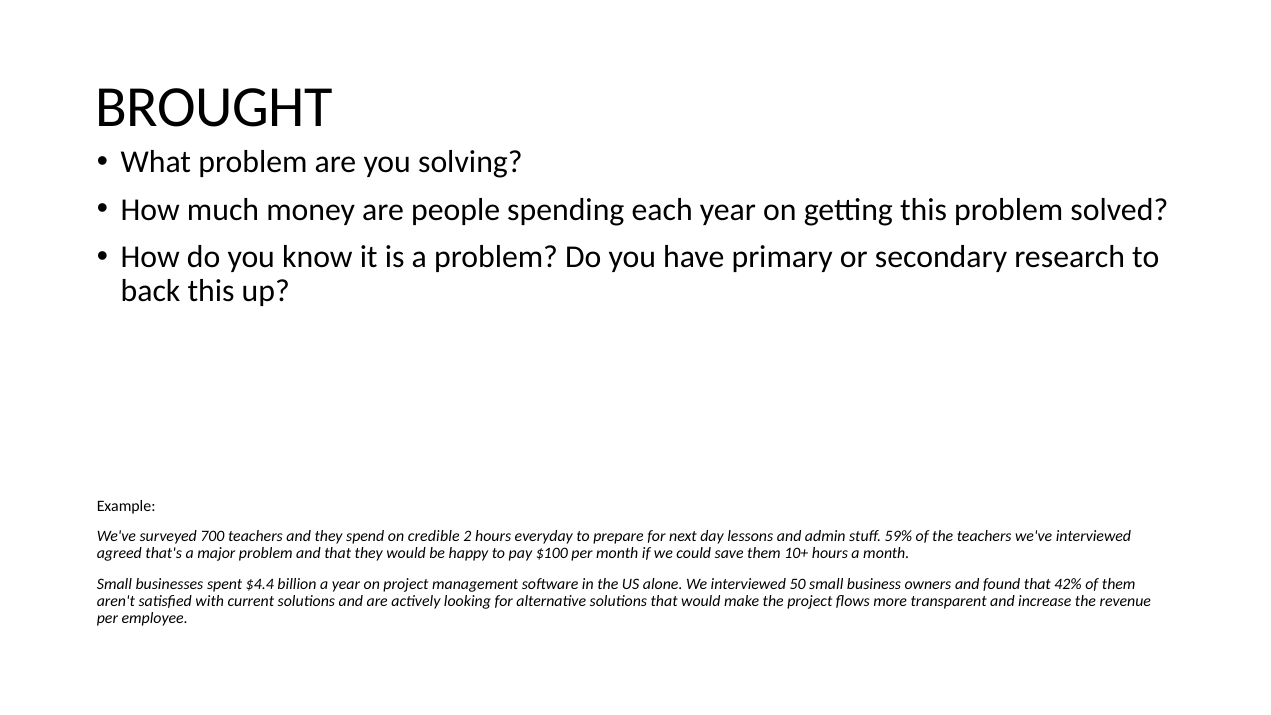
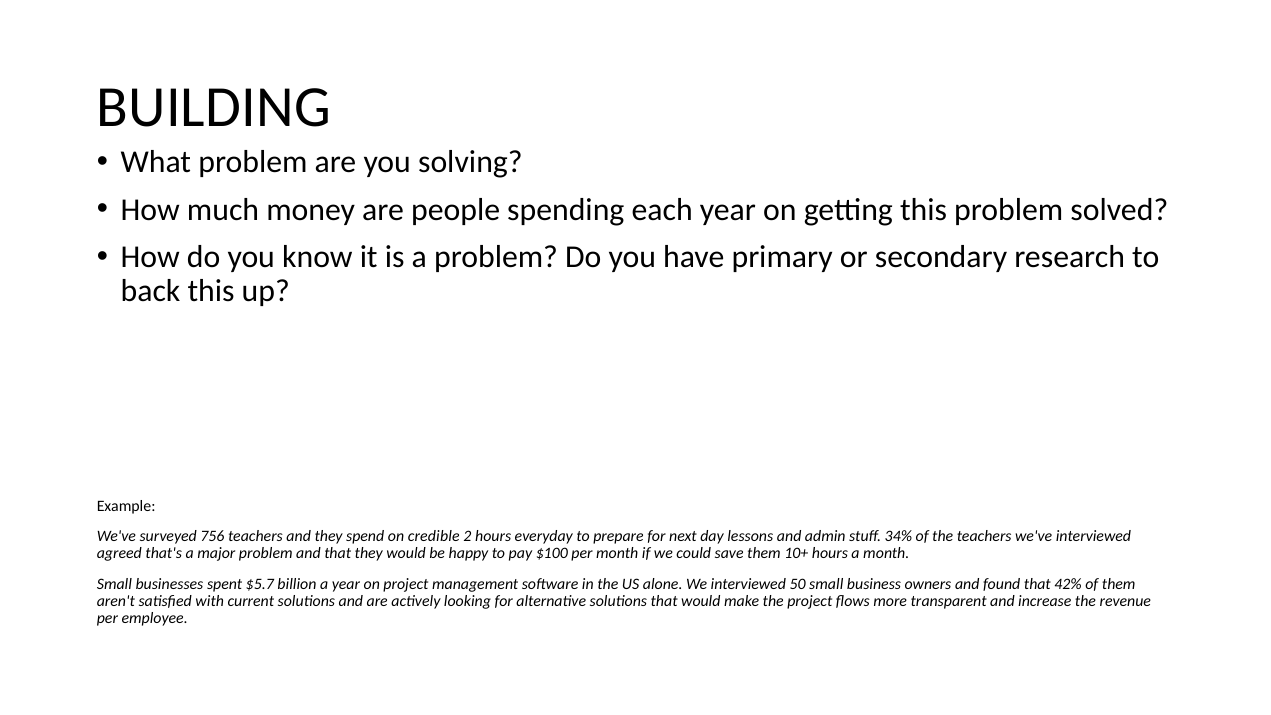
BROUGHT: BROUGHT -> BUILDING
700: 700 -> 756
59%: 59% -> 34%
$4.4: $4.4 -> $5.7
